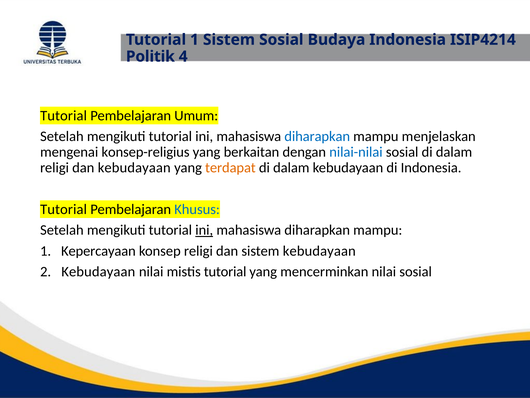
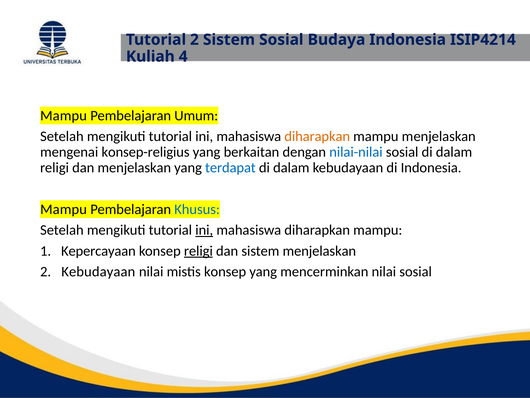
Tutorial 1: 1 -> 2
Politik: Politik -> Kuliah
Tutorial at (64, 115): Tutorial -> Mampu
diharapkan at (317, 136) colour: blue -> orange
dan kebudayaan: kebudayaan -> menjelaskan
terdapat colour: orange -> blue
Tutorial at (64, 209): Tutorial -> Mampu
religi at (198, 251) underline: none -> present
sistem kebudayaan: kebudayaan -> menjelaskan
mistis tutorial: tutorial -> konsep
